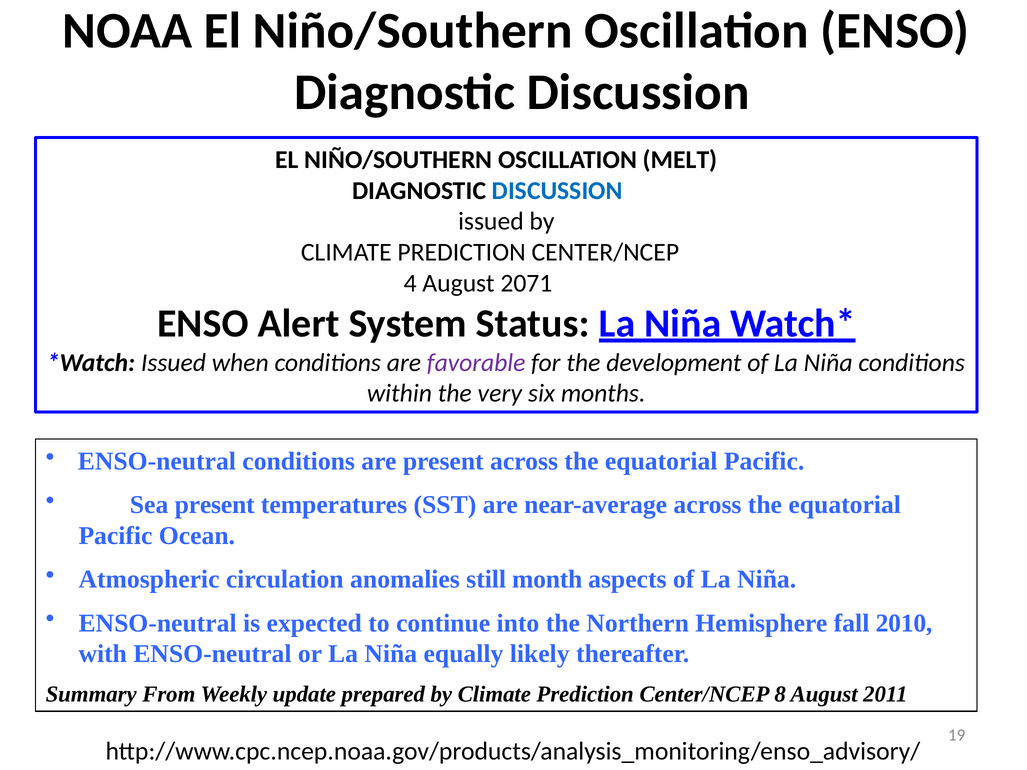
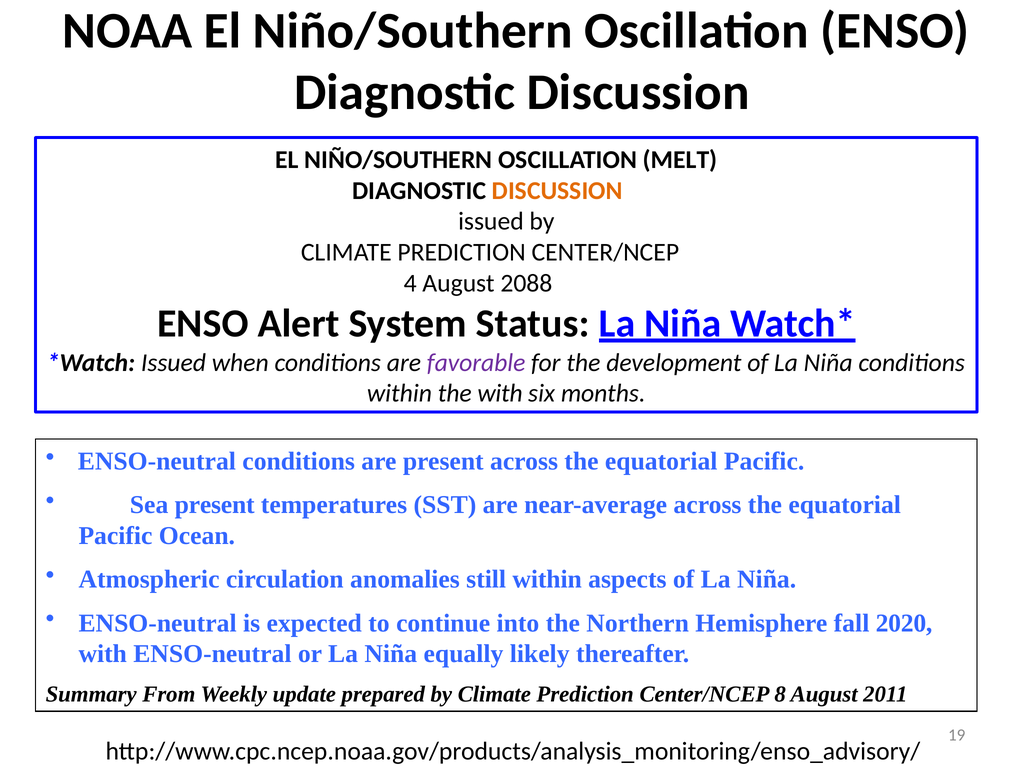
DISCUSSION at (557, 191) colour: blue -> orange
2071: 2071 -> 2088
the very: very -> with
still month: month -> within
2010: 2010 -> 2020
